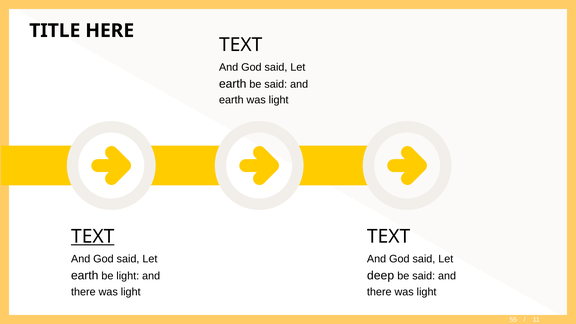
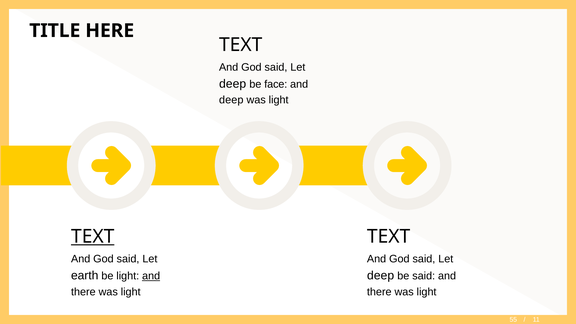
earth at (233, 84): earth -> deep
said at (276, 84): said -> face
earth at (231, 100): earth -> deep
and at (151, 276) underline: none -> present
